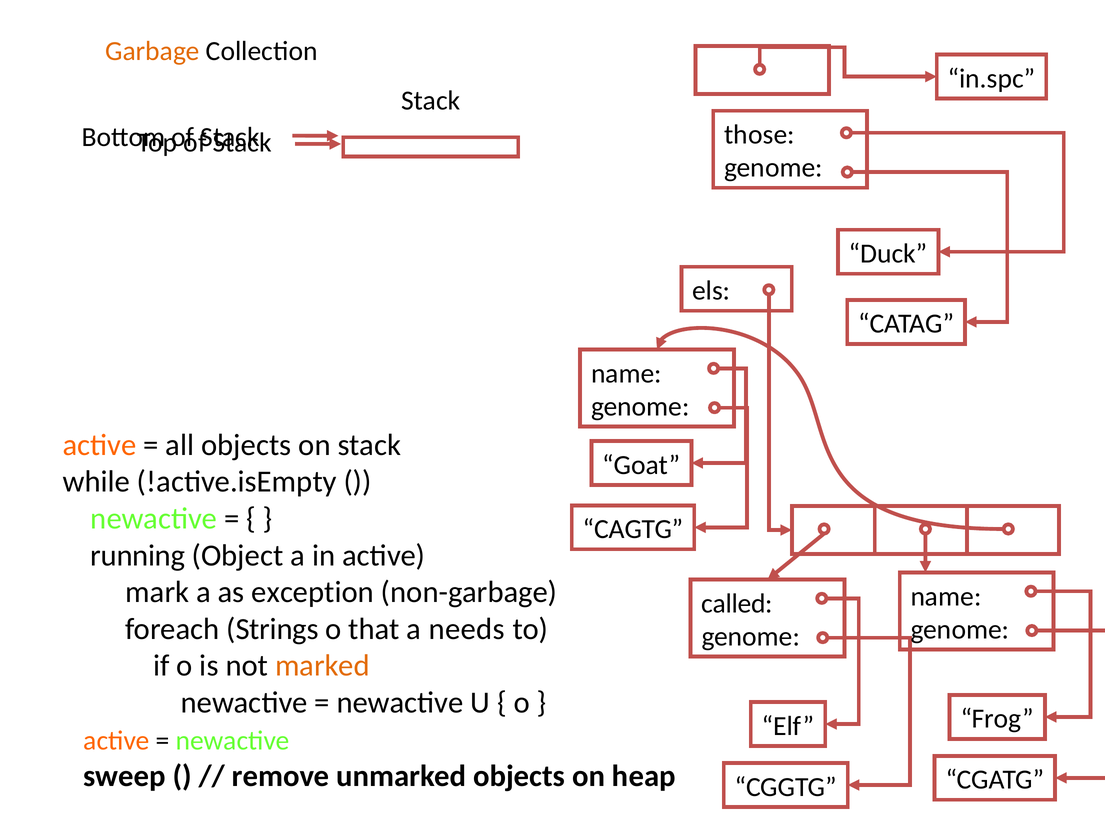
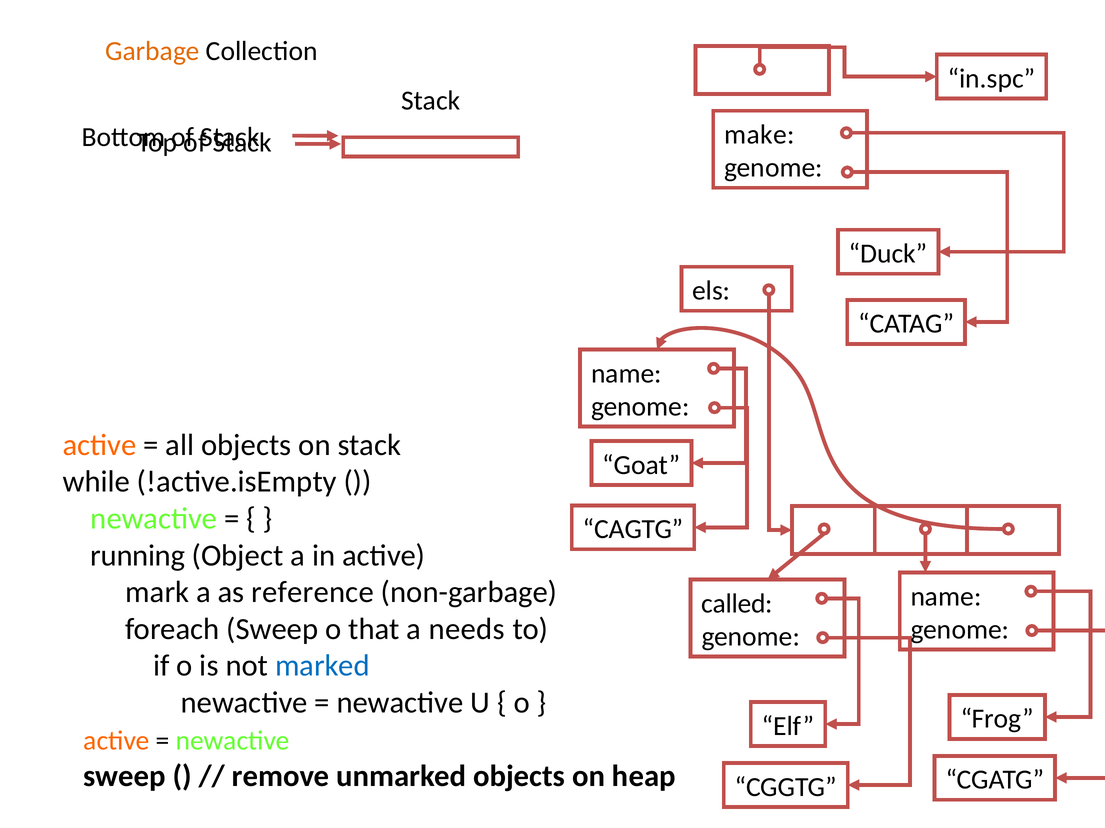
those: those -> make
exception: exception -> reference
foreach Strings: Strings -> Sweep
marked colour: orange -> blue
